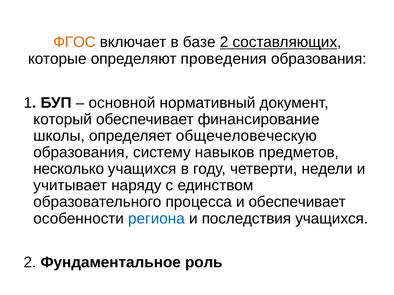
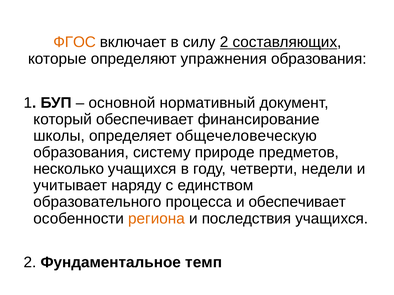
базе: базе -> силу
проведения: проведения -> упражнения
навыков: навыков -> природе
региона colour: blue -> orange
роль: роль -> темп
